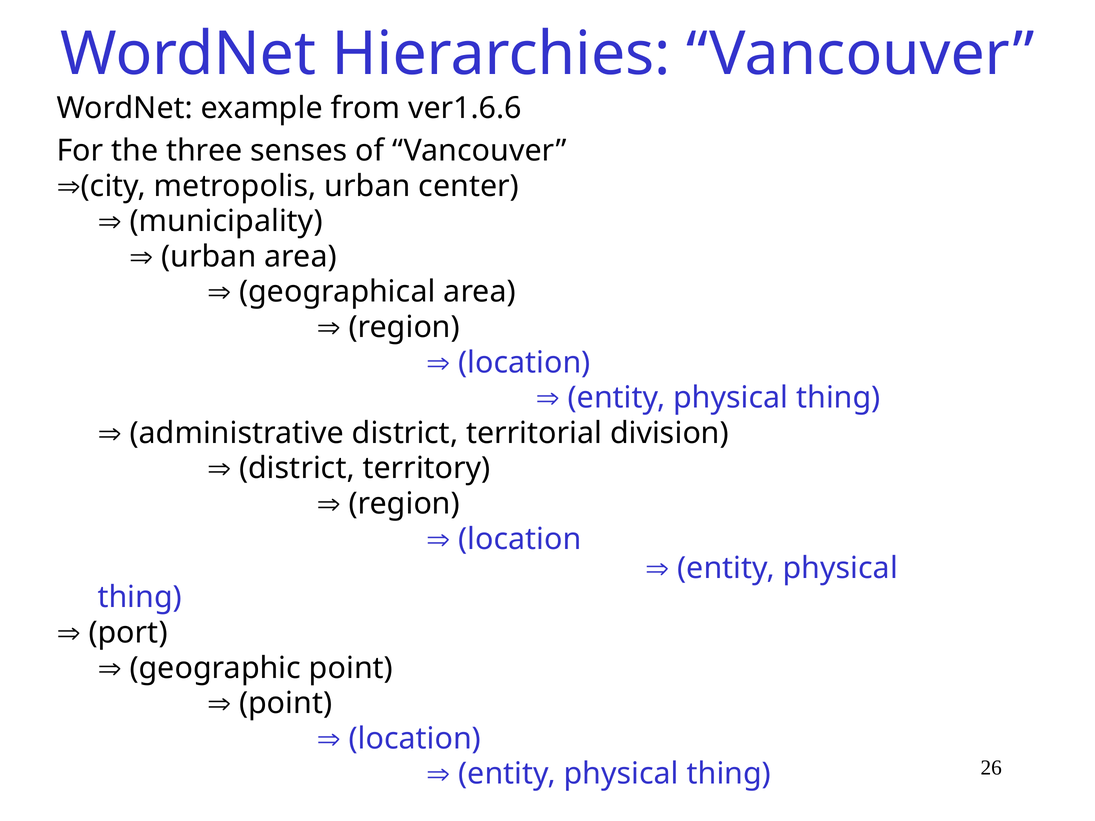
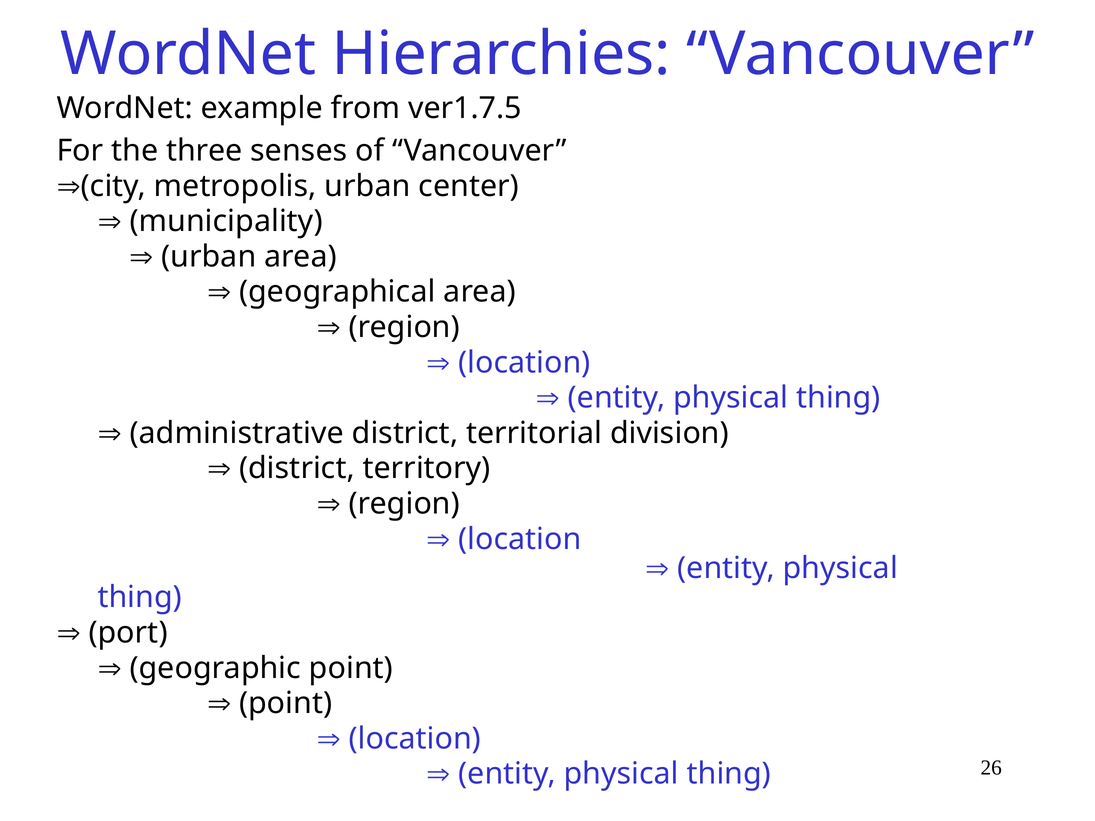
ver1.6.6: ver1.6.6 -> ver1.7.5
